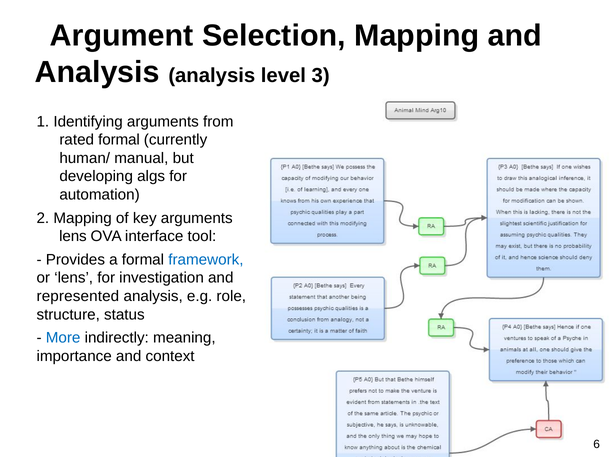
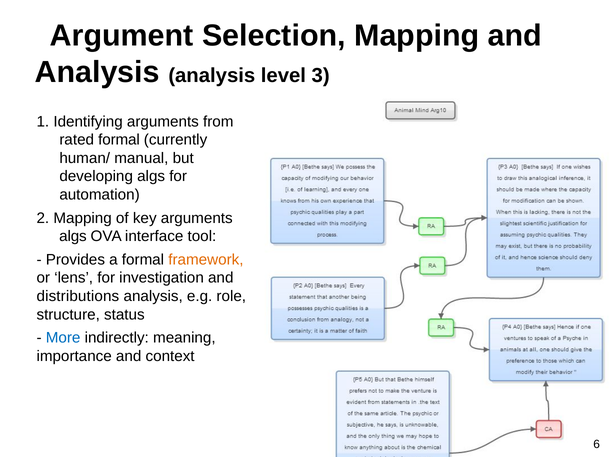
lens at (73, 236): lens -> algs
framework colour: blue -> orange
represented: represented -> distributions
